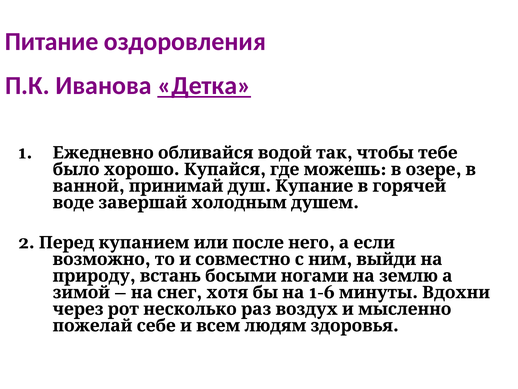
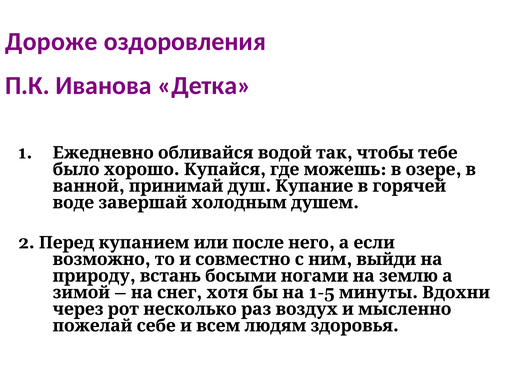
Питание: Питание -> Дороже
Детка underline: present -> none
1-6: 1-6 -> 1-5
